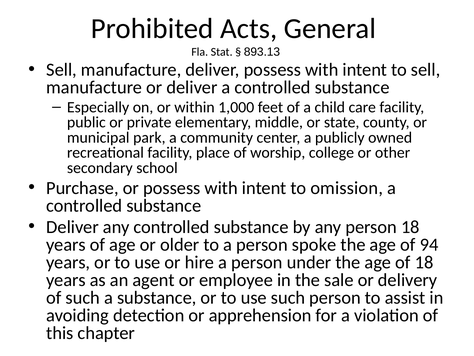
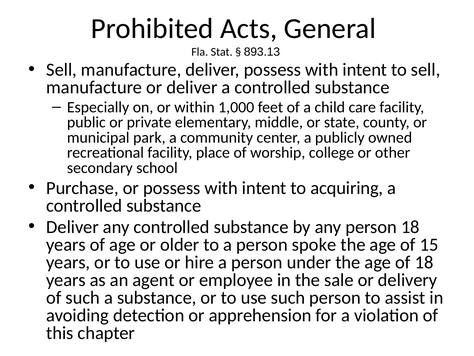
omission: omission -> acquiring
94: 94 -> 15
